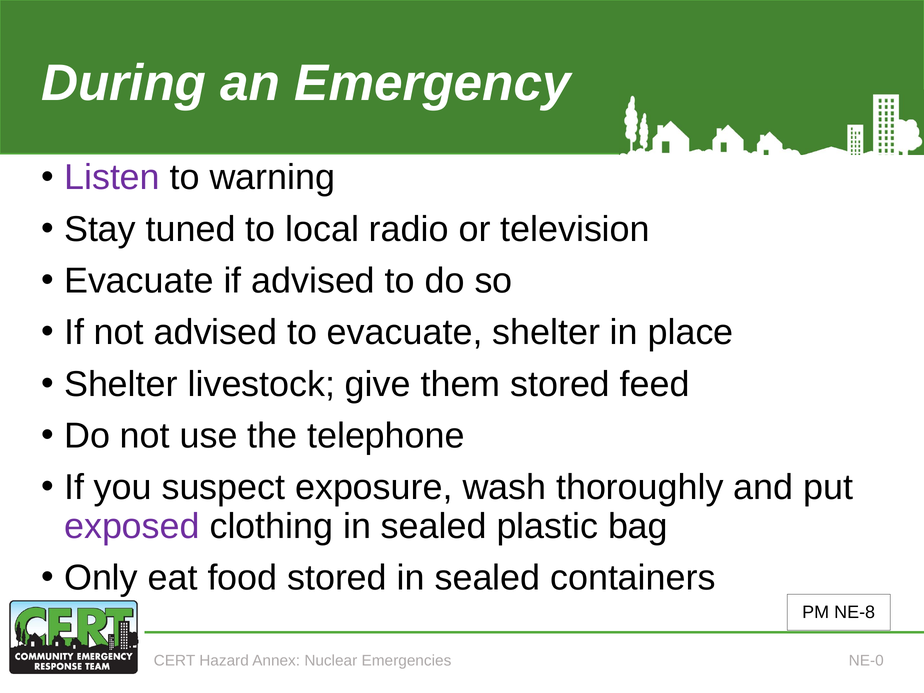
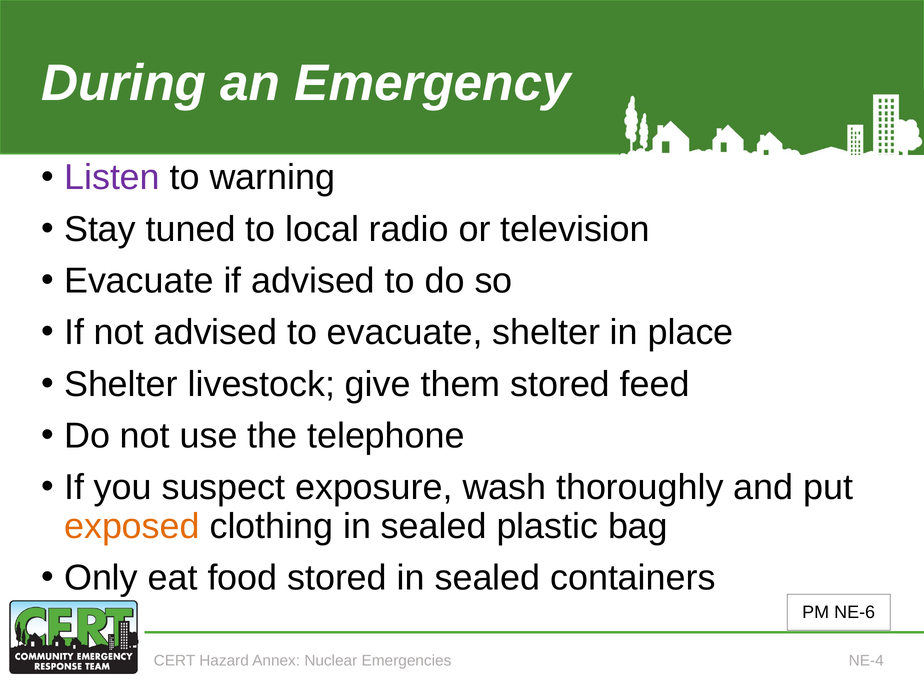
exposed colour: purple -> orange
NE-8: NE-8 -> NE-6
NE-0: NE-0 -> NE-4
